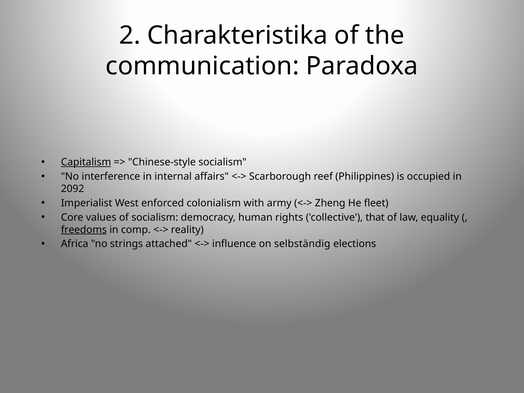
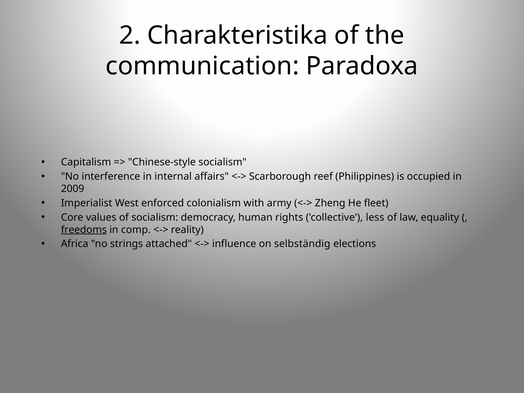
Capitalism underline: present -> none
2092: 2092 -> 2009
that: that -> less
